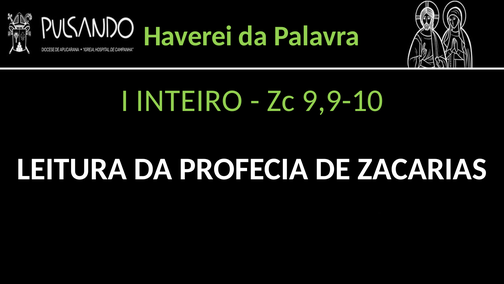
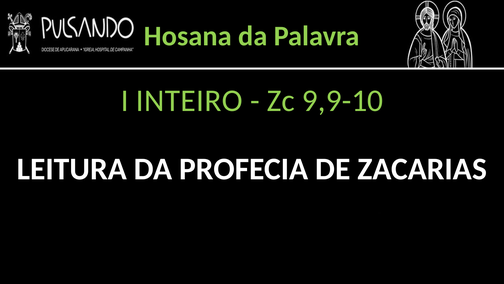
Haverei: Haverei -> Hosana
